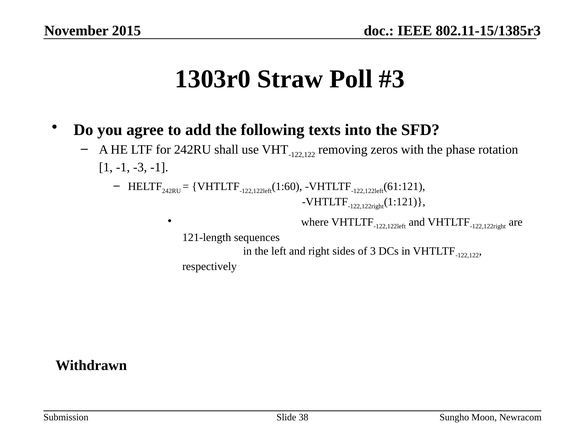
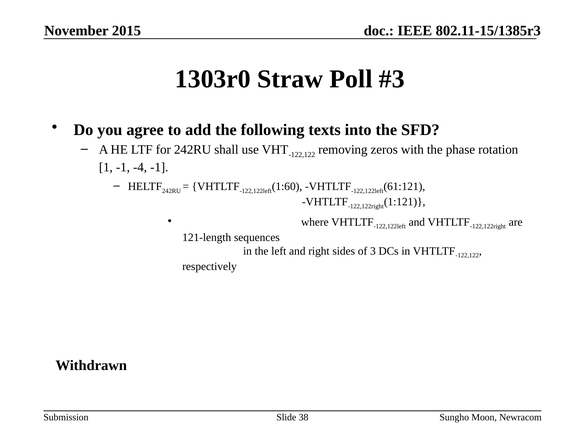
-3: -3 -> -4
